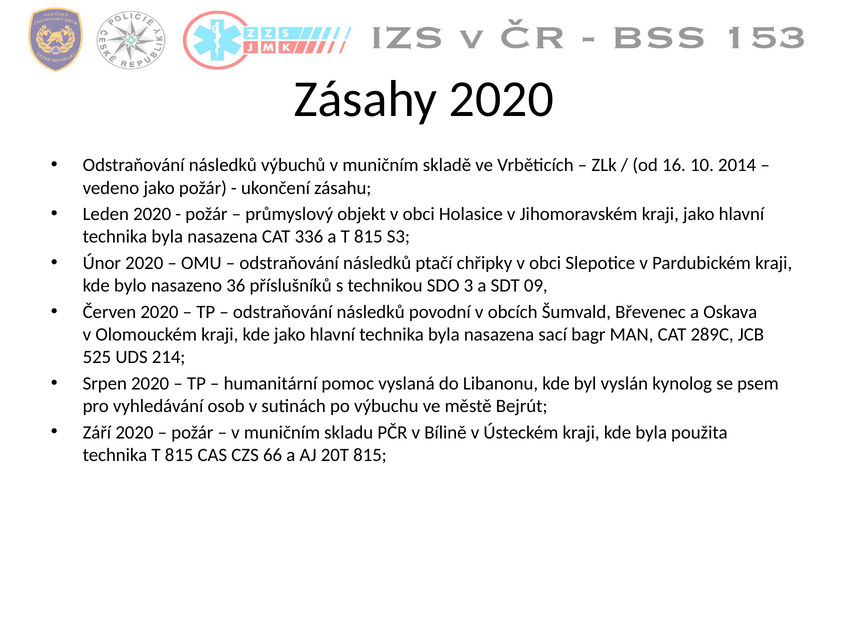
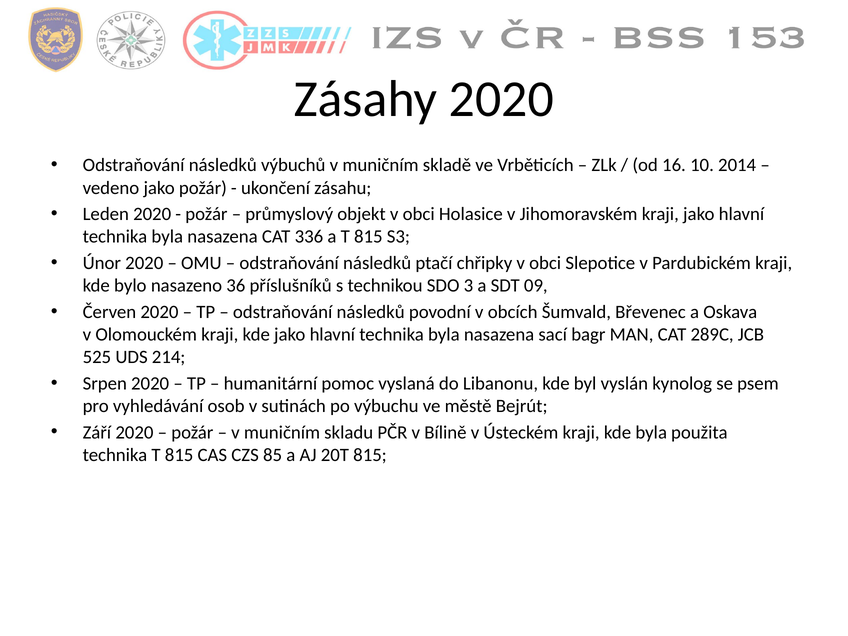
66: 66 -> 85
